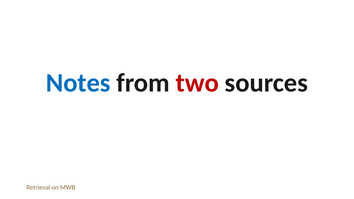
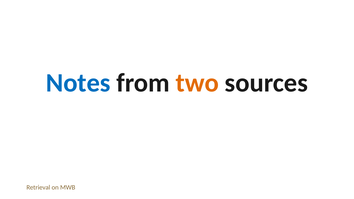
two colour: red -> orange
